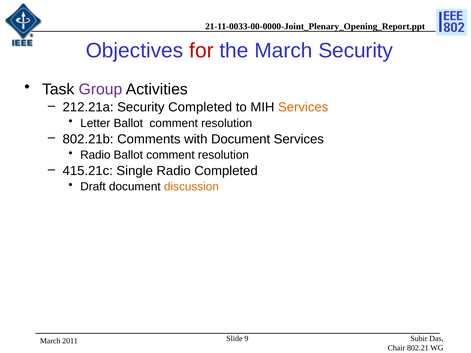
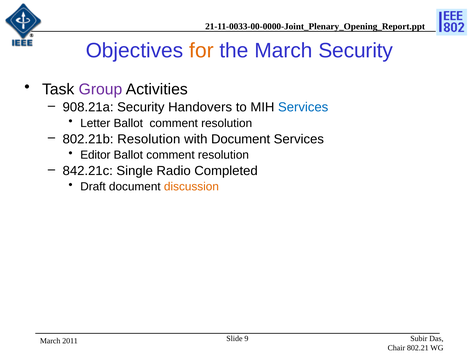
for colour: red -> orange
212.21a: 212.21a -> 908.21a
Security Completed: Completed -> Handovers
Services at (303, 107) colour: orange -> blue
802.21b Comments: Comments -> Resolution
Radio at (95, 155): Radio -> Editor
415.21c: 415.21c -> 842.21c
